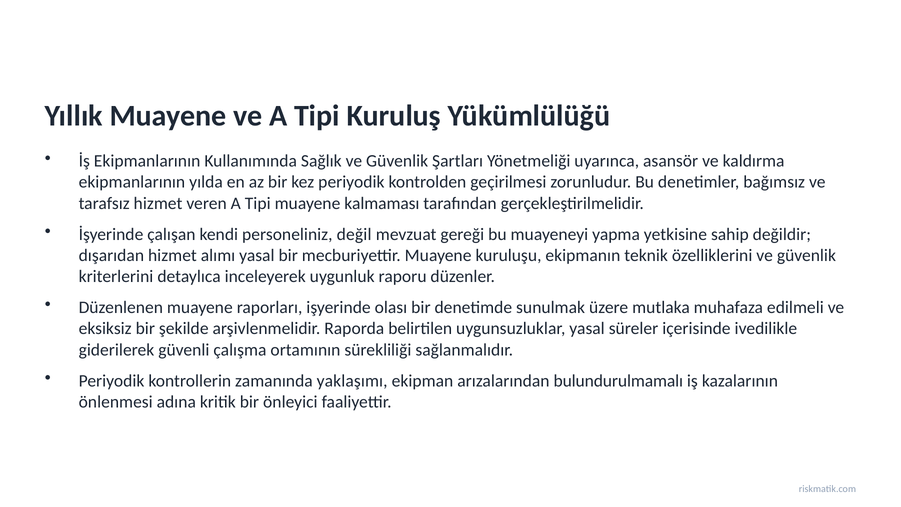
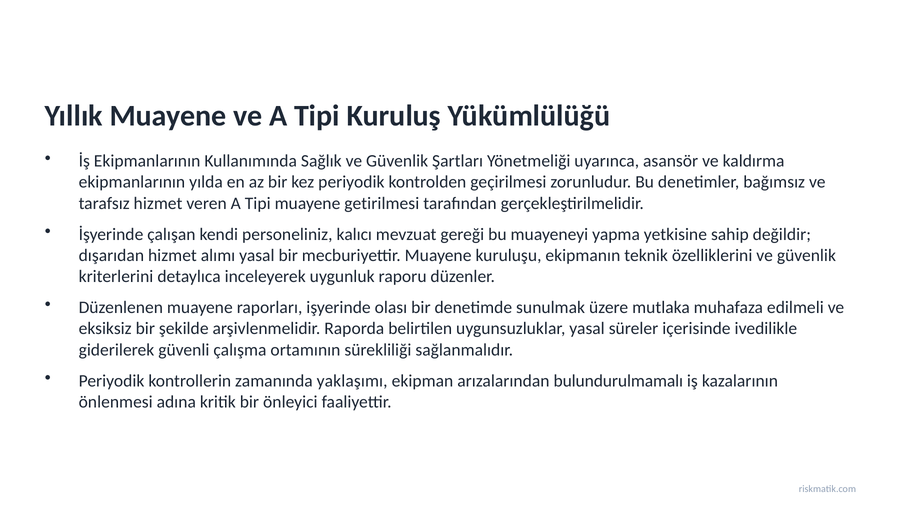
kalmaması: kalmaması -> getirilmesi
değil: değil -> kalıcı
